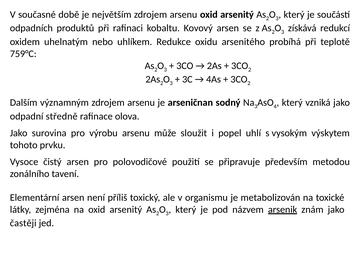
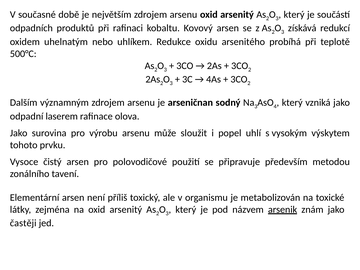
759°C: 759°C -> 500°C
středně: středně -> laserem
